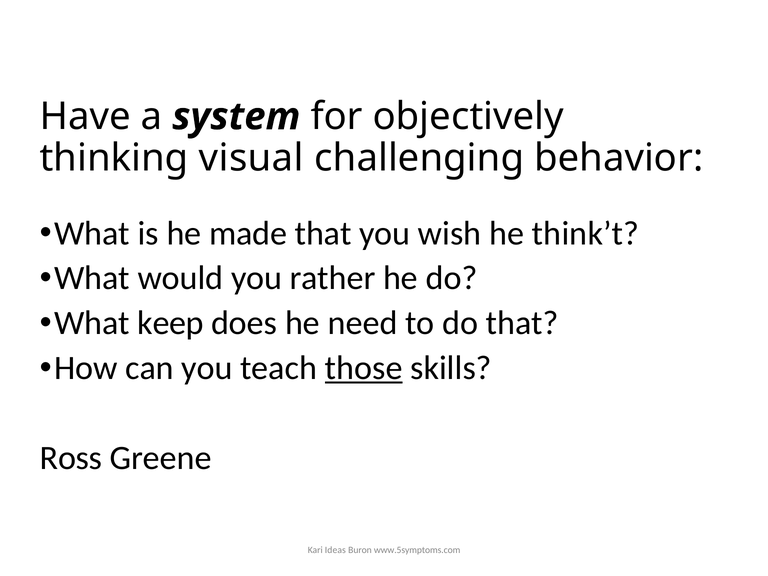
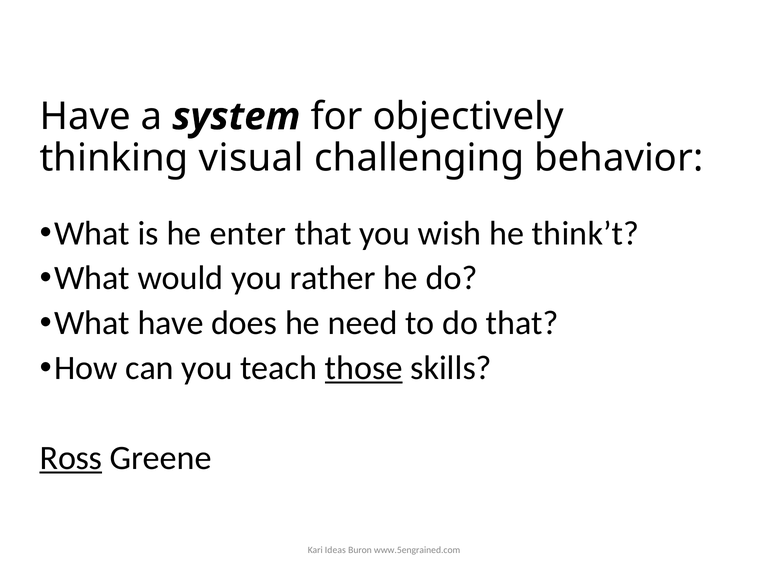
made: made -> enter
What keep: keep -> have
Ross underline: none -> present
www.5symptoms.com: www.5symptoms.com -> www.5engrained.com
